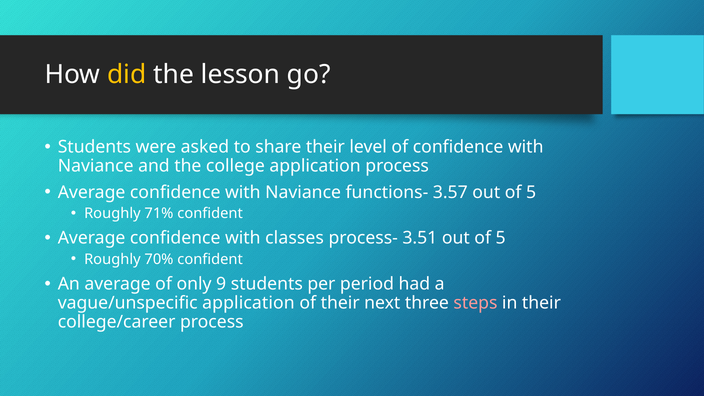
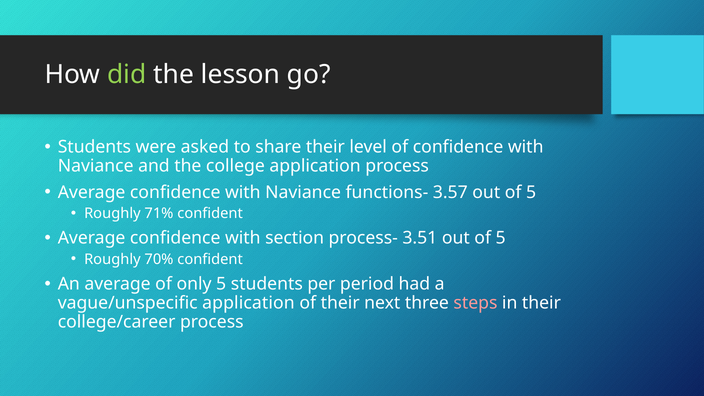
did colour: yellow -> light green
classes: classes -> section
only 9: 9 -> 5
